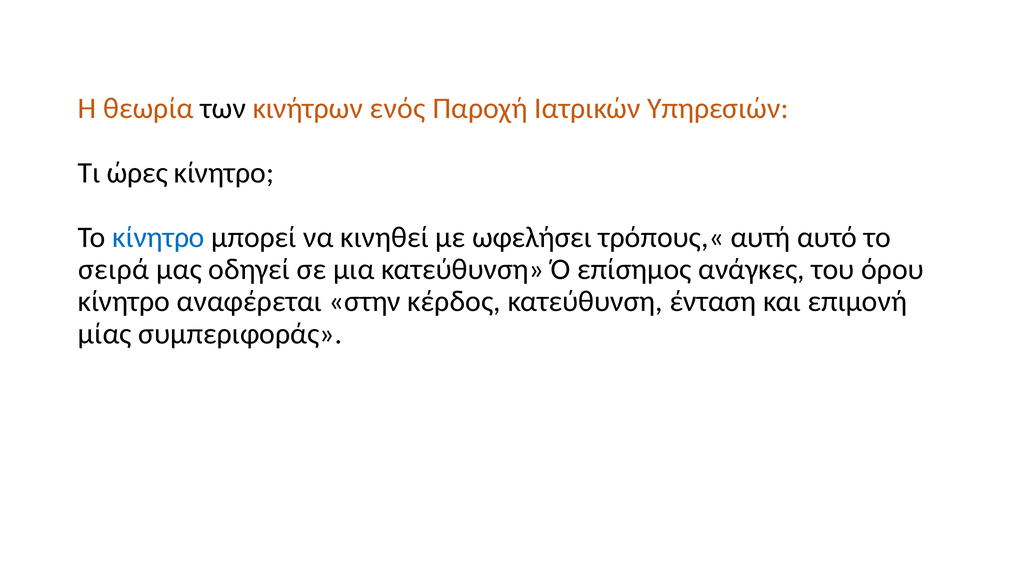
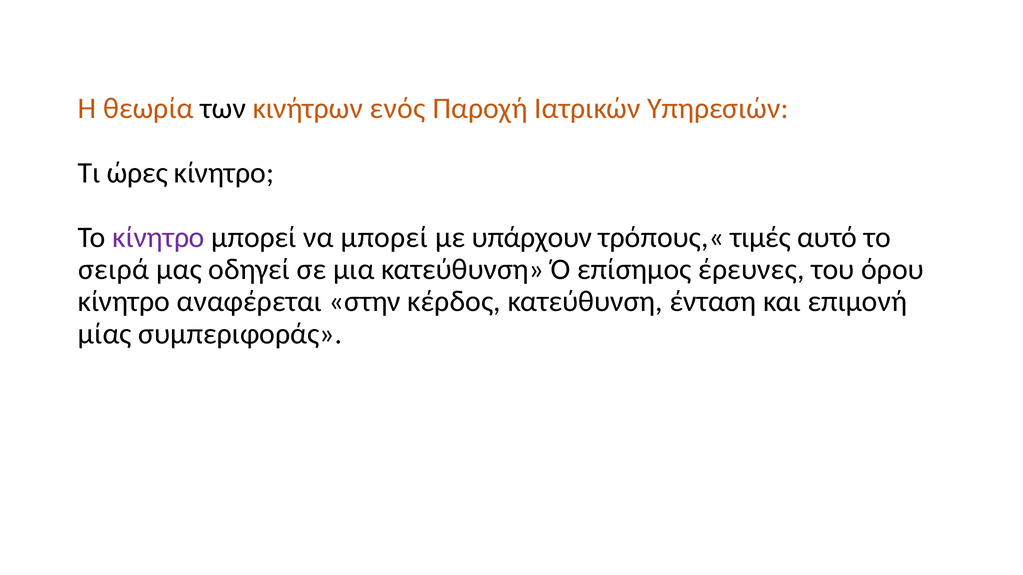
κίνητρο at (159, 237) colour: blue -> purple
να κινηθεί: κινηθεί -> μπορεί
ωφελήσει: ωφελήσει -> υπάρχουν
αυτή: αυτή -> τιμές
ανάγκες: ανάγκες -> έρευνες
